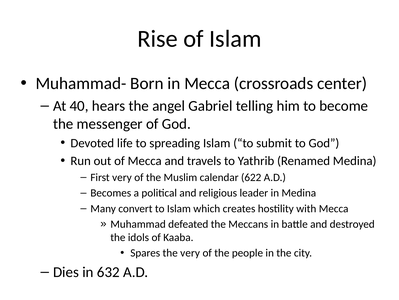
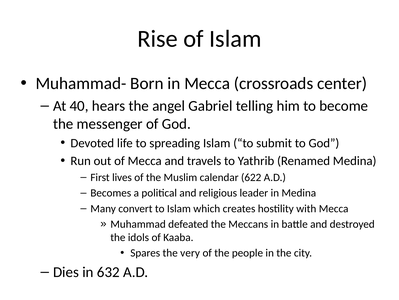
First very: very -> lives
